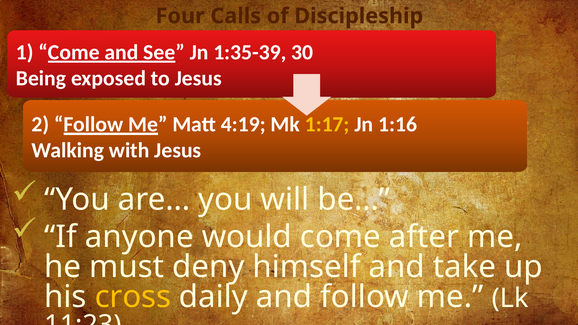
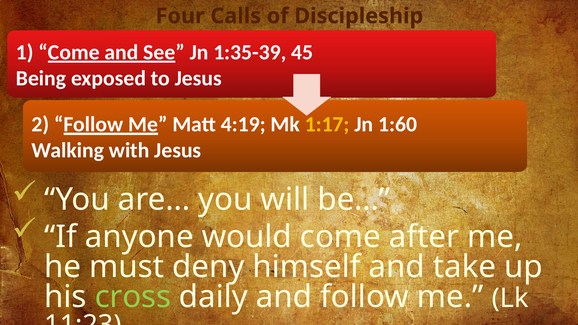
30: 30 -> 45
1:16: 1:16 -> 1:60
cross colour: yellow -> light green
